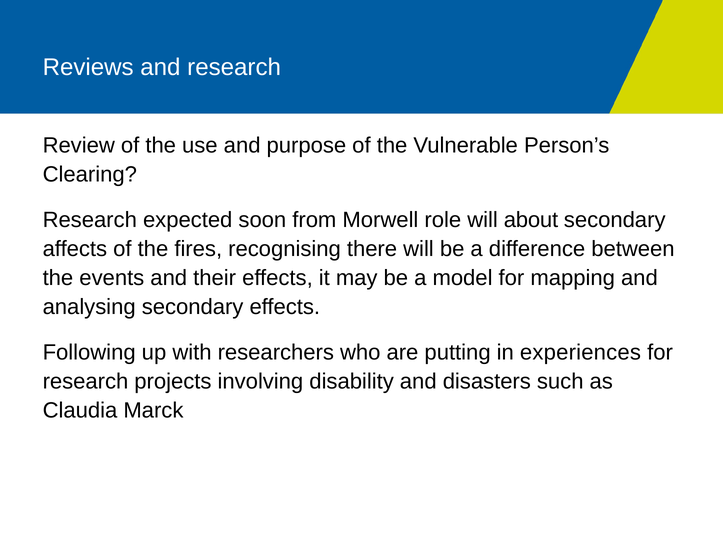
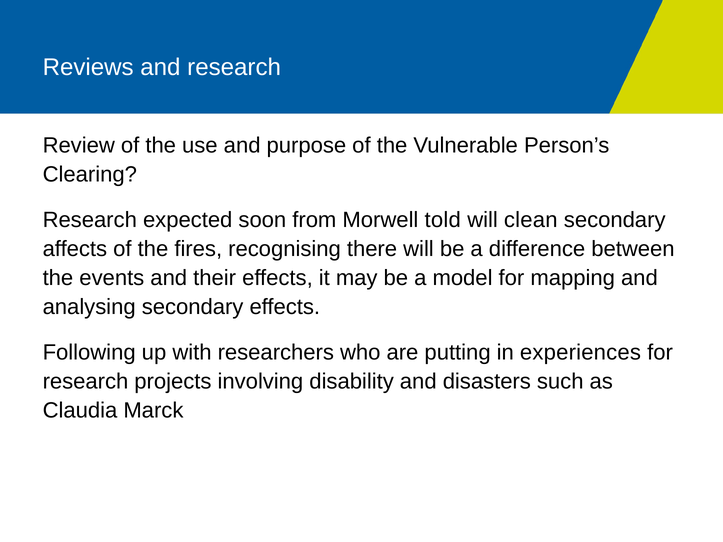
role: role -> told
about: about -> clean
